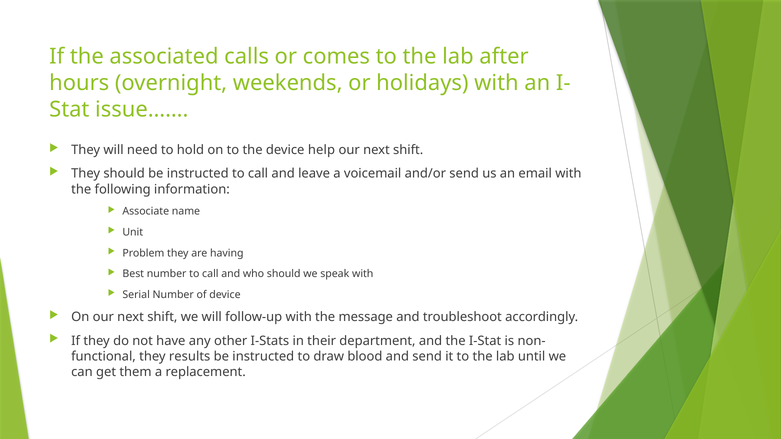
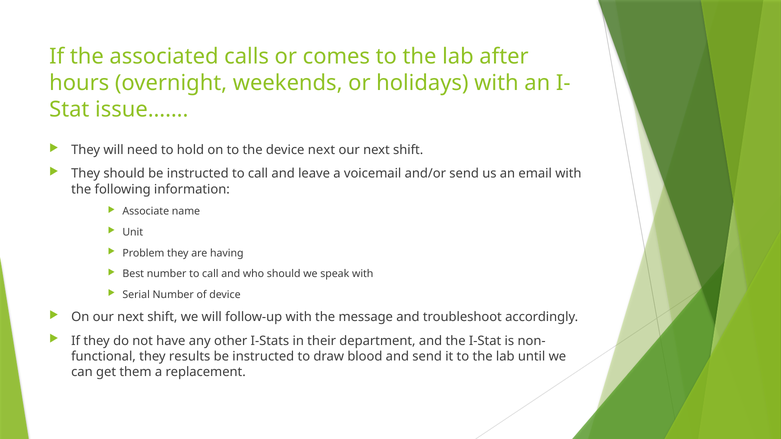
device help: help -> next
